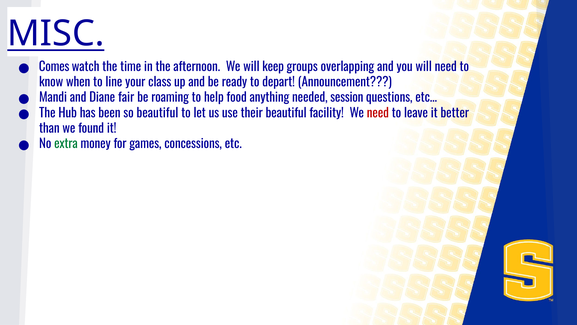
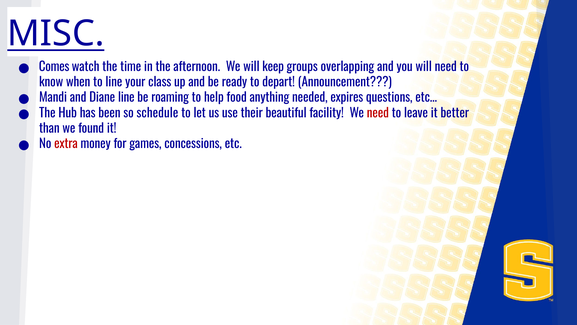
Diane fair: fair -> line
session: session -> expires
so beautiful: beautiful -> schedule
extra colour: green -> red
